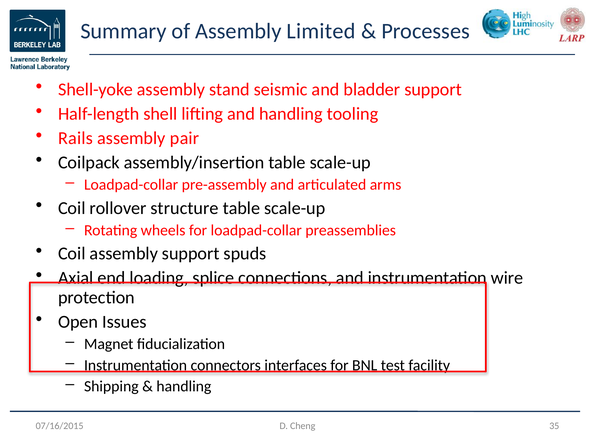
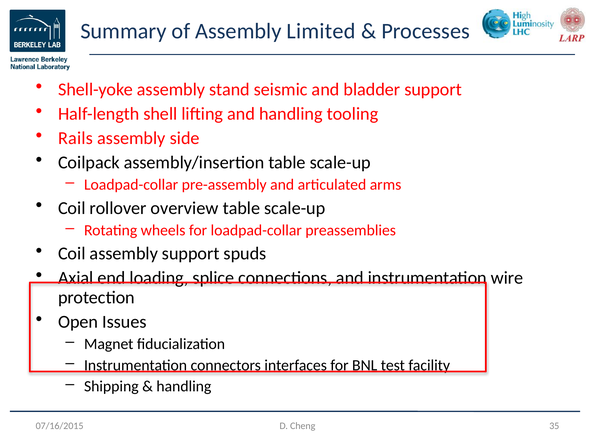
pair: pair -> side
structure: structure -> overview
